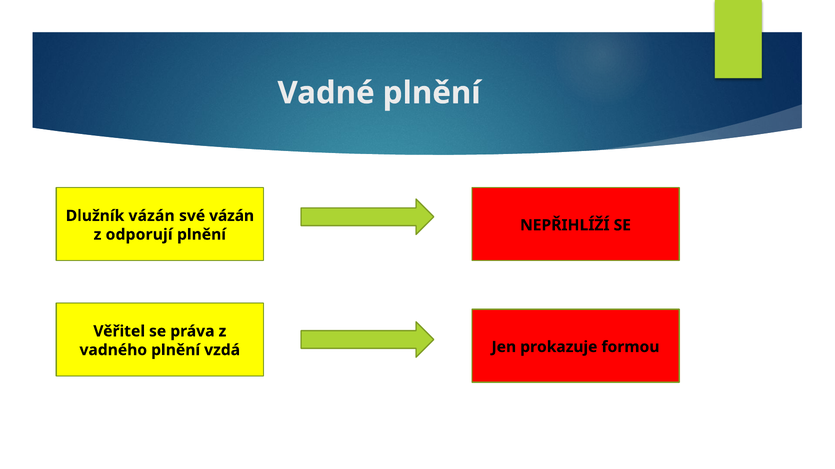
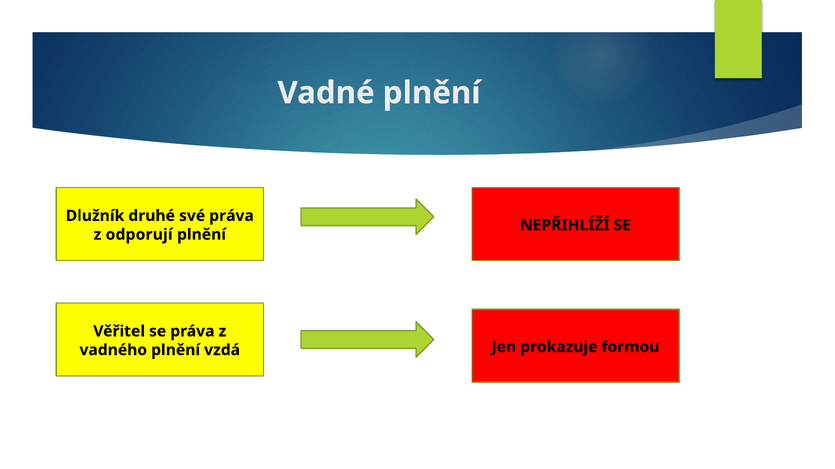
Dlužník vázán: vázán -> druhé
své vázán: vázán -> práva
